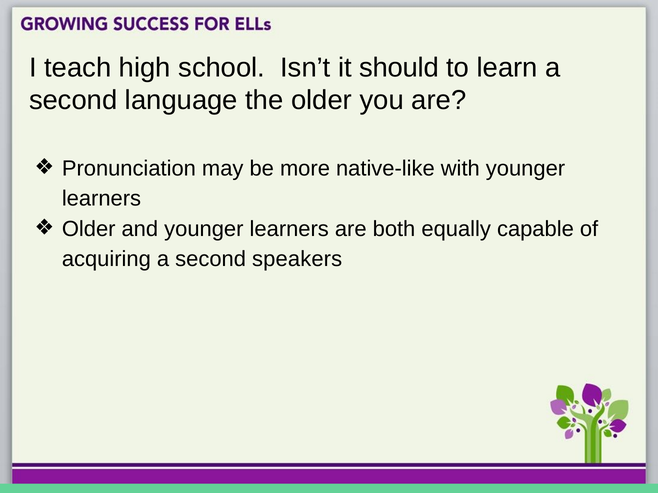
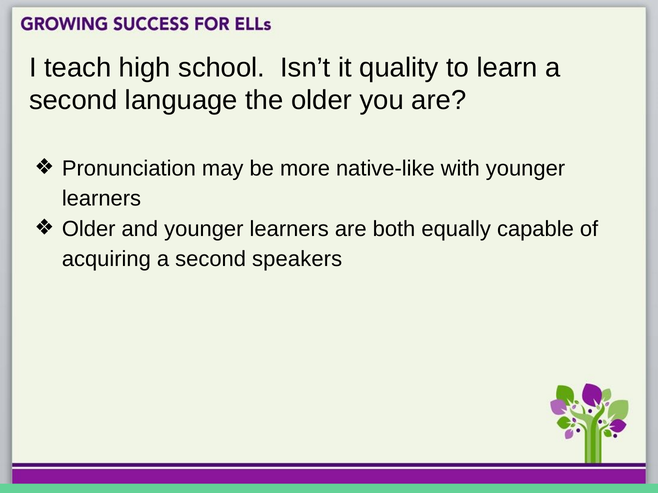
should: should -> quality
